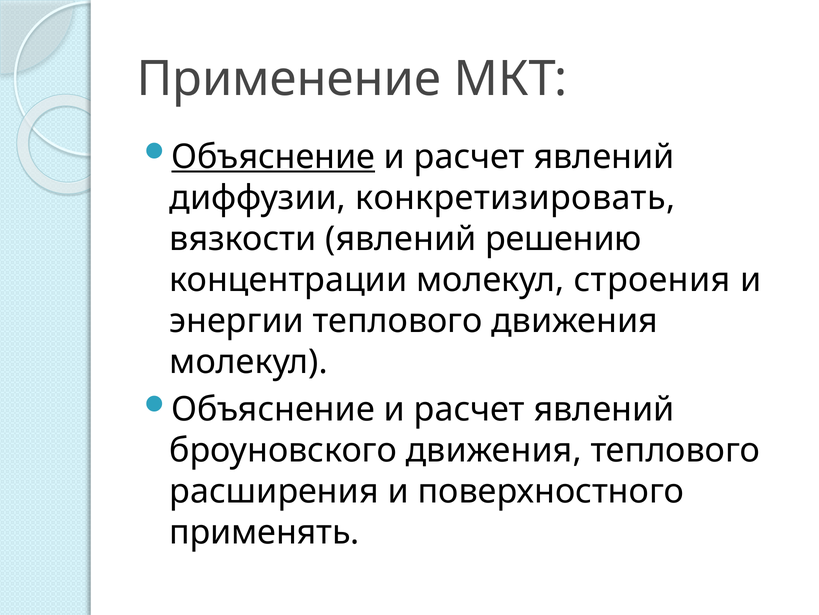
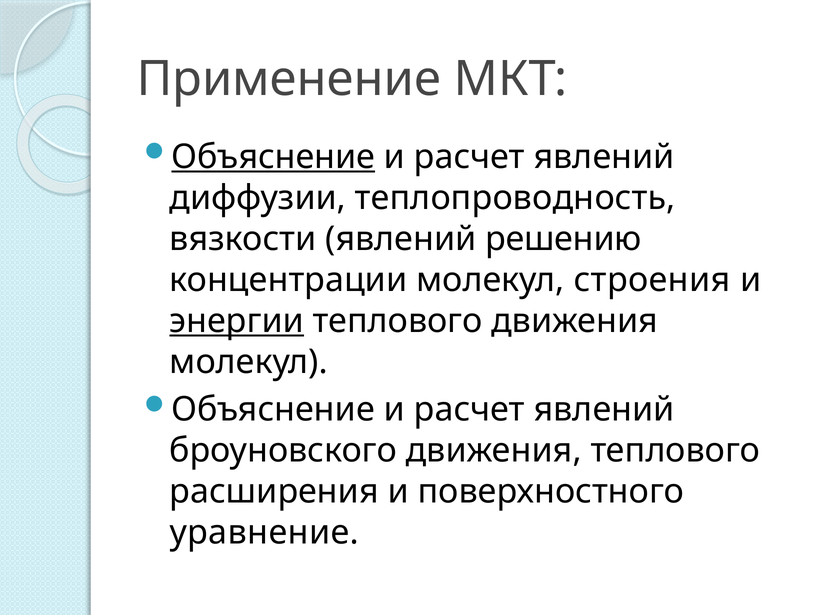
конкретизировать: конкретизировать -> теплопроводность
энергии underline: none -> present
применять: применять -> уравнение
